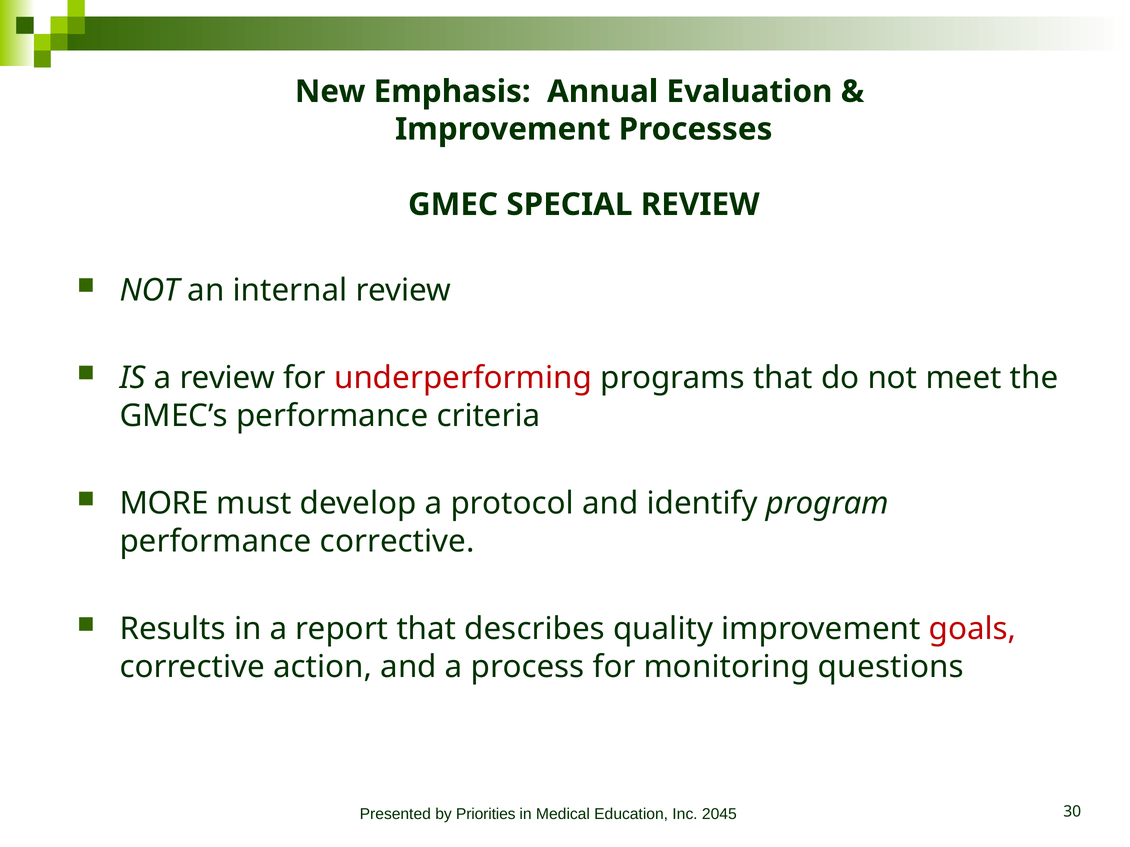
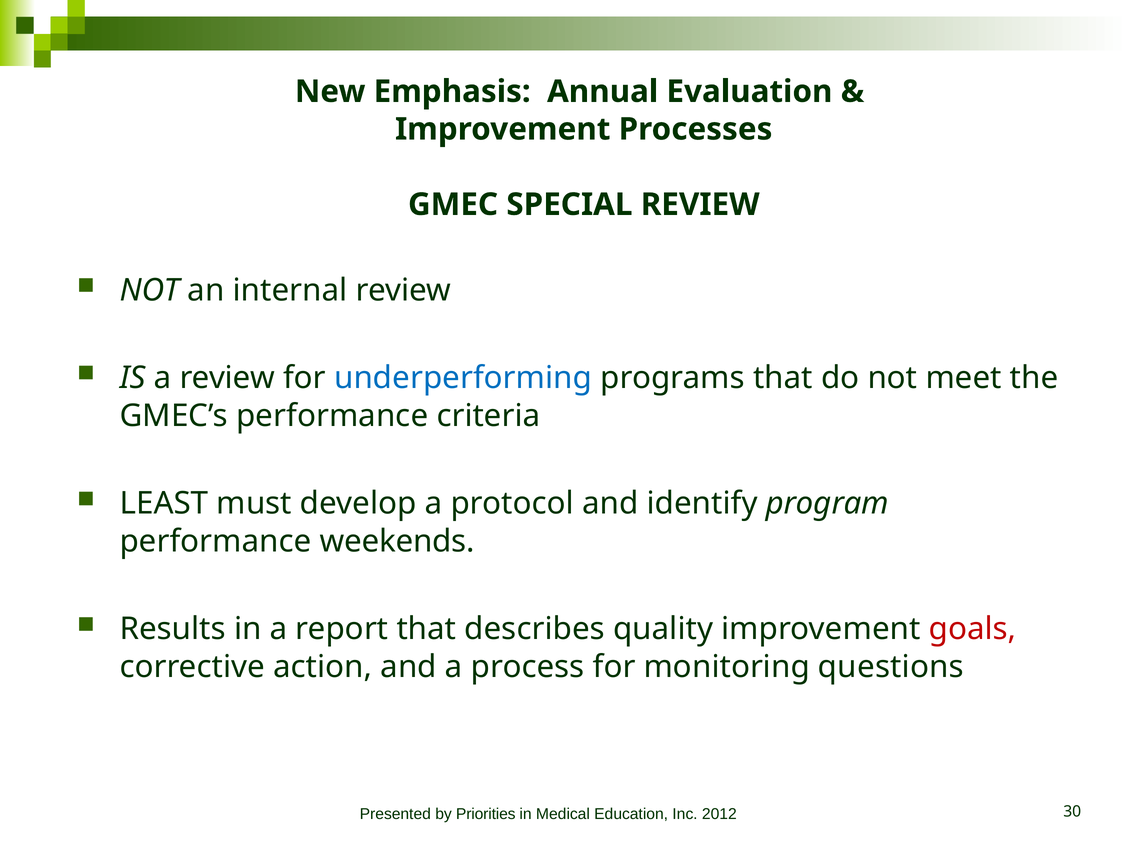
underperforming colour: red -> blue
MORE: MORE -> LEAST
performance corrective: corrective -> weekends
2045: 2045 -> 2012
